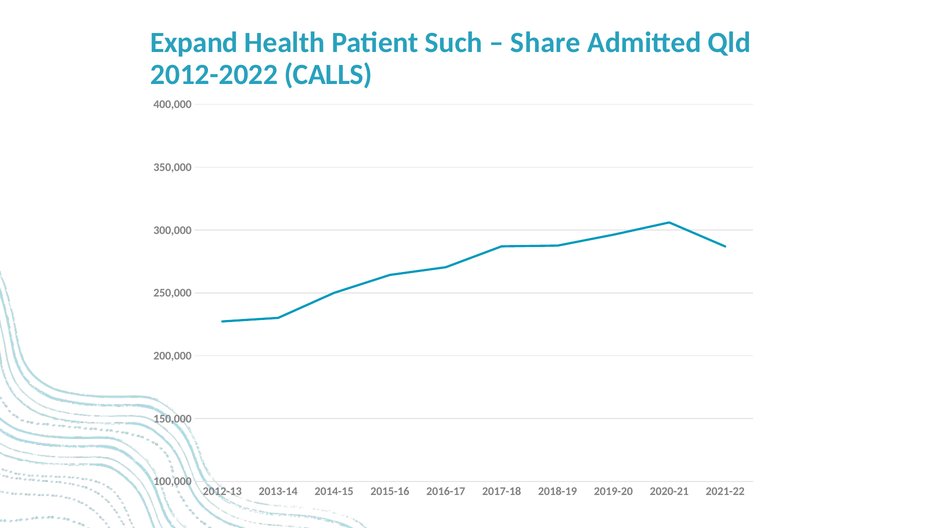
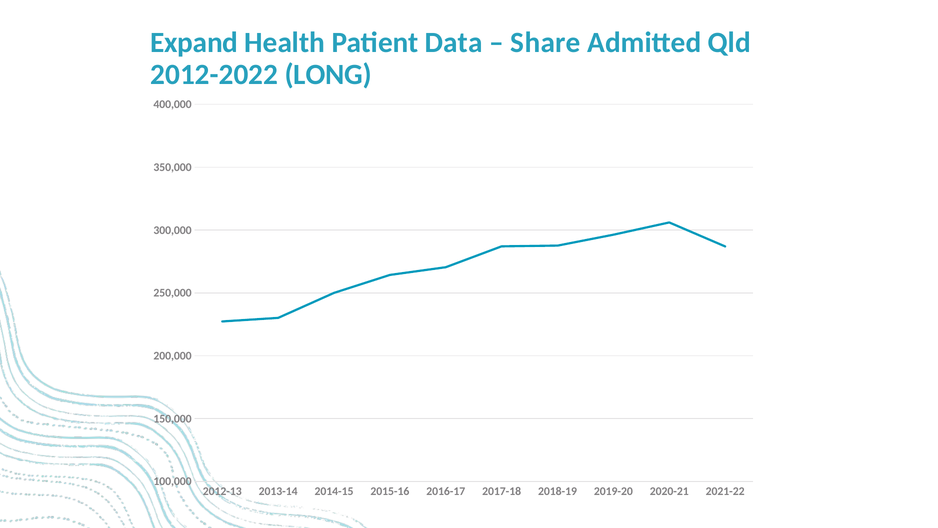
Such: Such -> Data
CALLS: CALLS -> LONG
